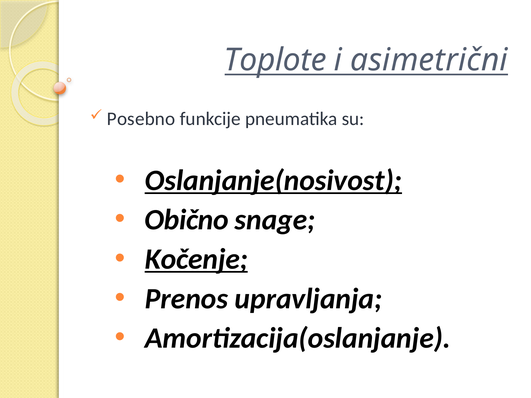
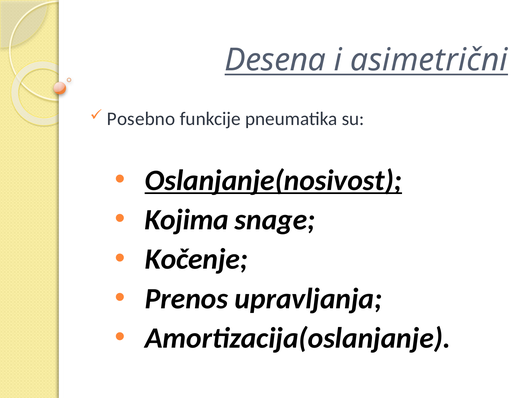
Toplote: Toplote -> Desena
Obično: Obično -> Kojima
Kočenje underline: present -> none
